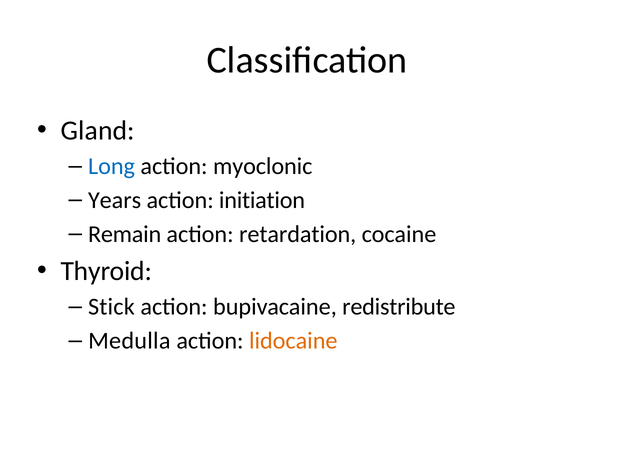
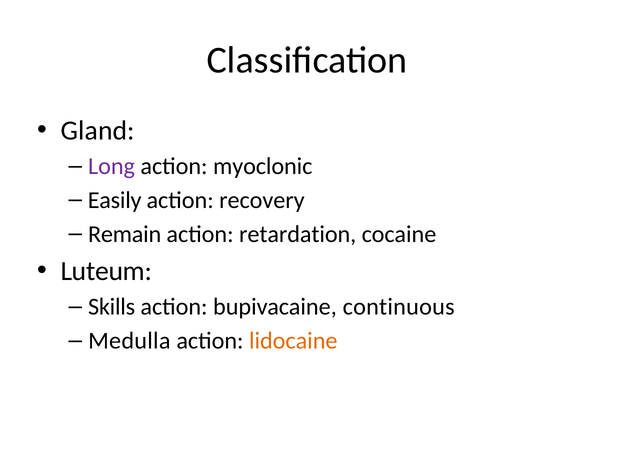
Long colour: blue -> purple
Years: Years -> Easily
initiation: initiation -> recovery
Thyroid: Thyroid -> Luteum
Stick: Stick -> Skills
redistribute: redistribute -> continuous
